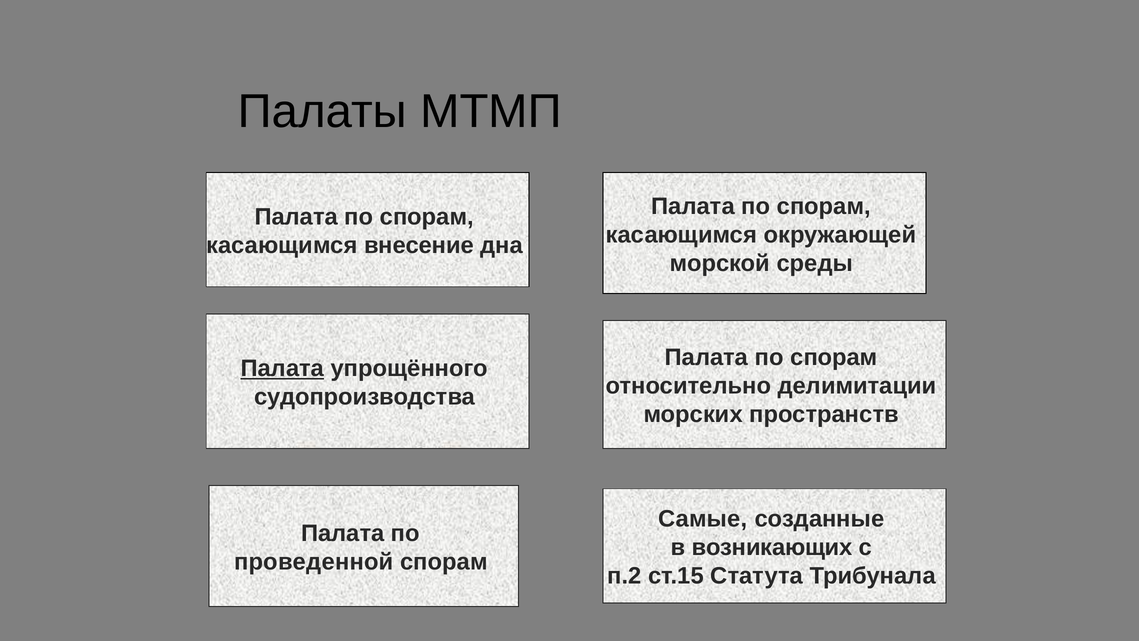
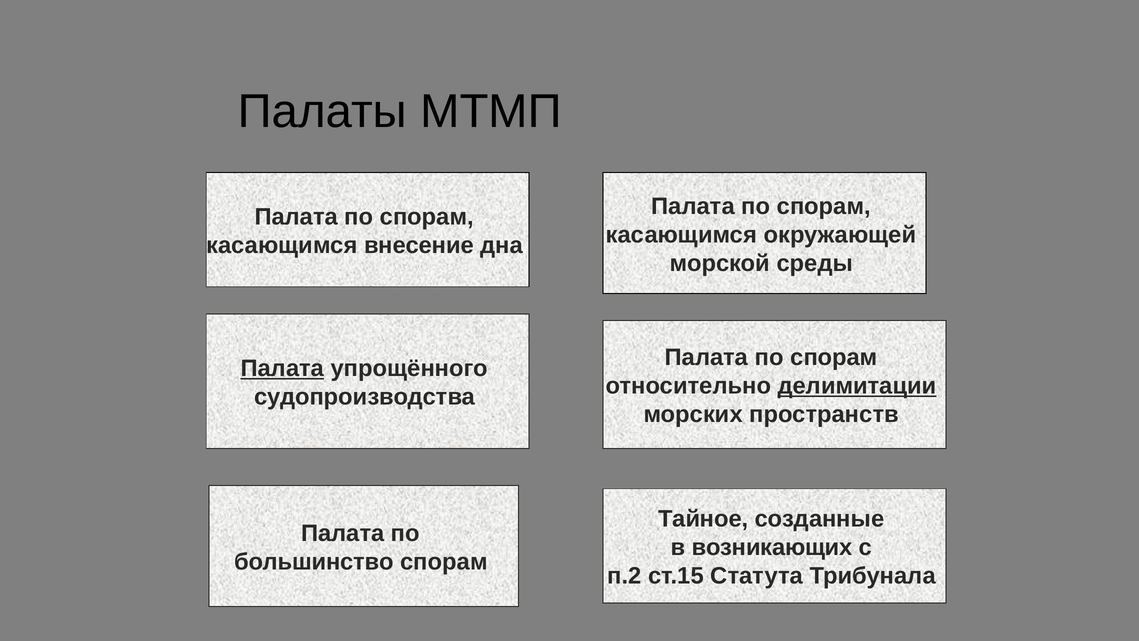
делимитации underline: none -> present
Самые: Самые -> Тайное
проведенной: проведенной -> большинство
